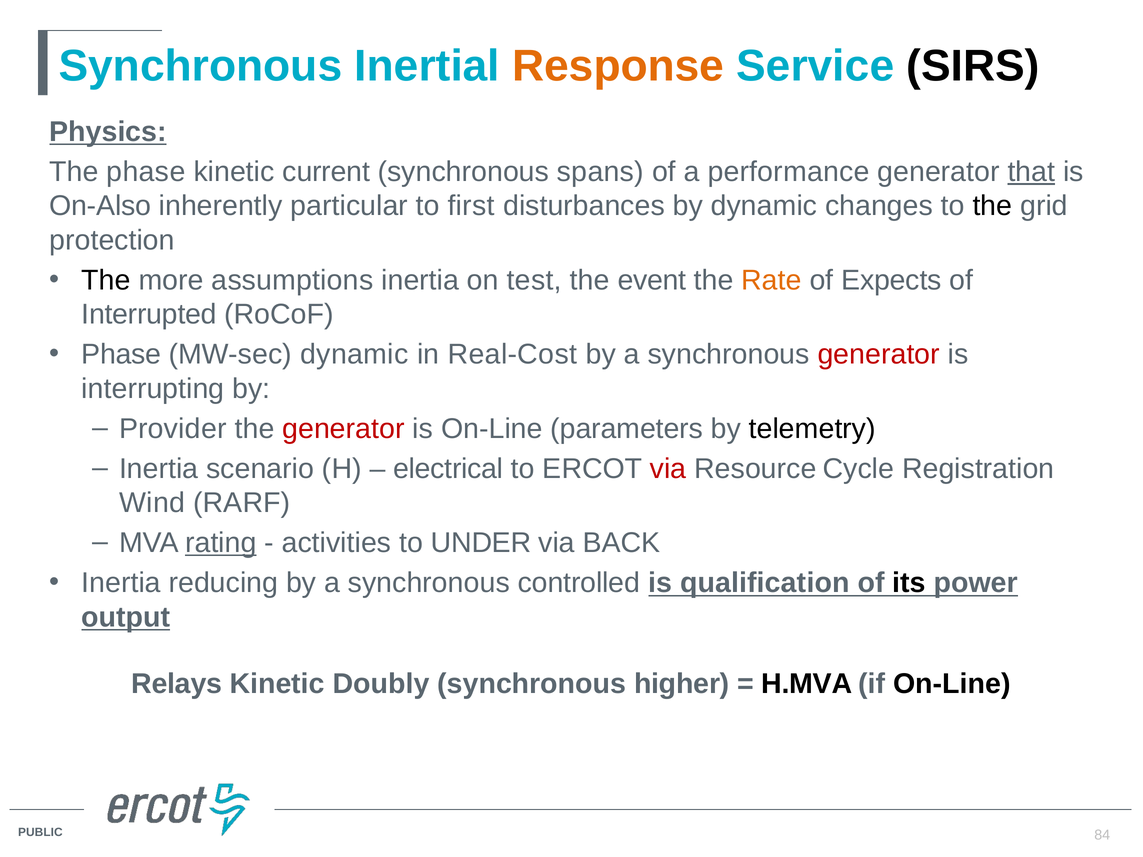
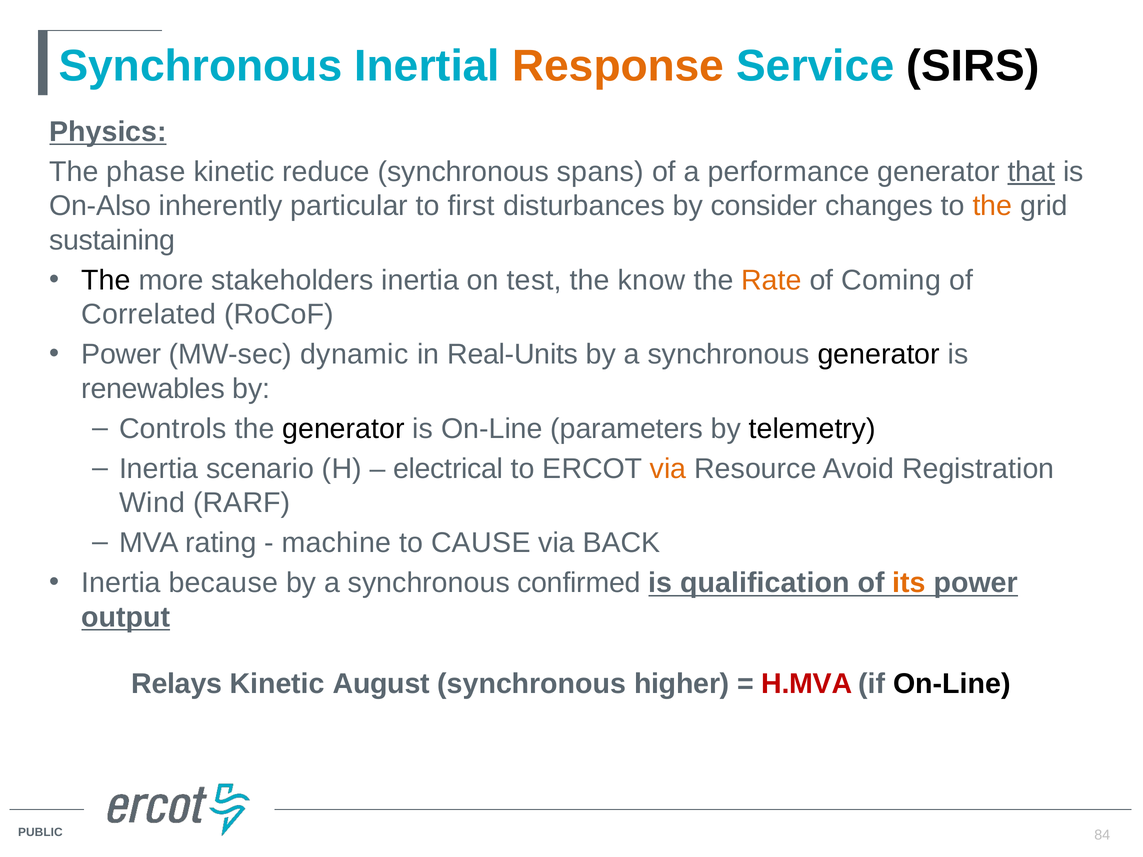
current: current -> reduce
by dynamic: dynamic -> consider
the at (992, 206) colour: black -> orange
protection: protection -> sustaining
assumptions: assumptions -> stakeholders
event: event -> know
Expects: Expects -> Coming
Interrupted: Interrupted -> Correlated
Phase at (121, 355): Phase -> Power
Real-Cost: Real-Cost -> Real-Units
generator at (879, 355) colour: red -> black
interrupting: interrupting -> renewables
Provider: Provider -> Controls
generator at (343, 429) colour: red -> black
via at (668, 469) colour: red -> orange
Cycle: Cycle -> Avoid
rating underline: present -> none
activities: activities -> machine
UNDER: UNDER -> CAUSE
reducing: reducing -> because
controlled: controlled -> confirmed
its colour: black -> orange
Doubly: Doubly -> August
H.MVA colour: black -> red
